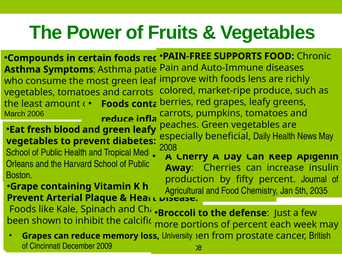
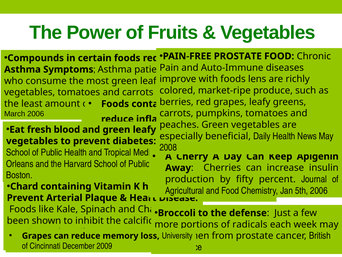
PAIN-FREE SUPPORTS: SUPPORTS -> PROSTATE
Grape at (24, 186): Grape -> Chard
5th 2035: 2035 -> 2006
of percent: percent -> radicals
